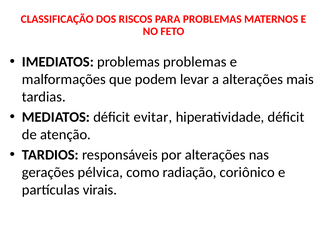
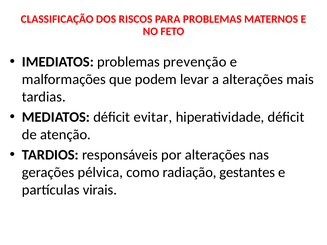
problemas problemas: problemas -> prevenção
coriônico: coriônico -> gestantes
